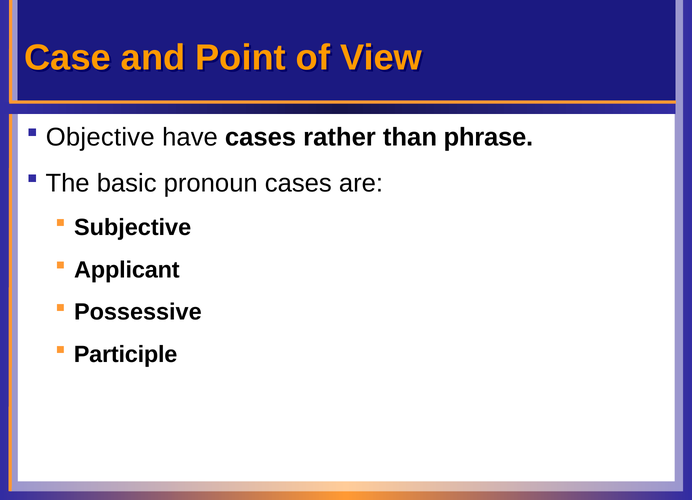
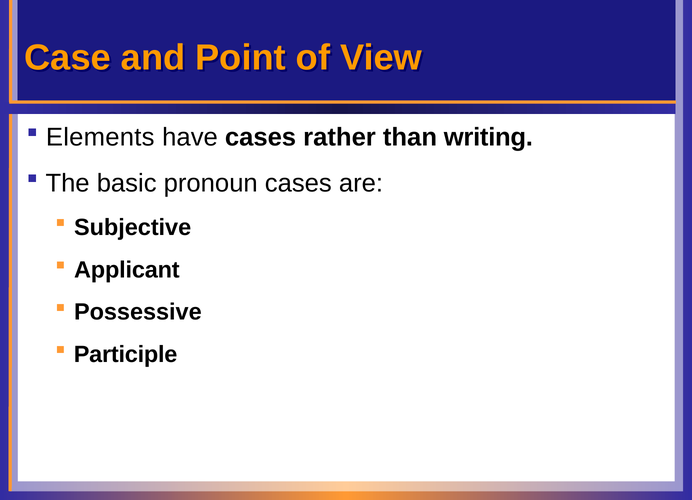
Objective: Objective -> Elements
phrase: phrase -> writing
